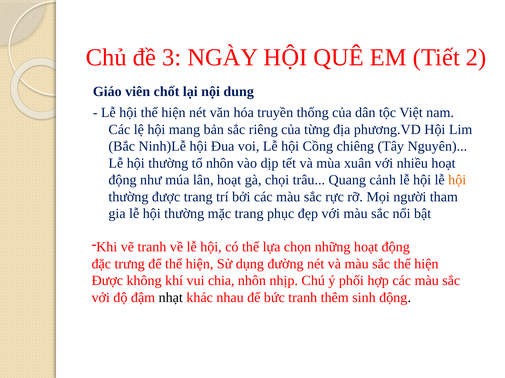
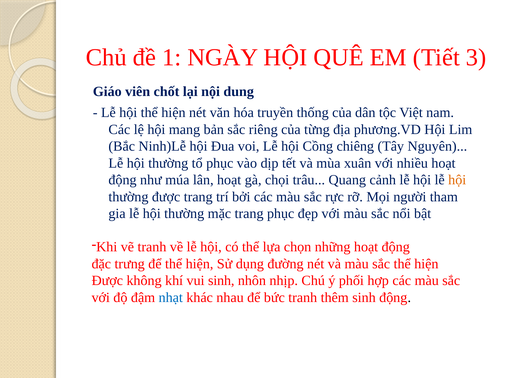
3: 3 -> 1
2: 2 -> 3
tổ nhôn: nhôn -> phục
vui chia: chia -> sinh
nhạt colour: black -> blue
